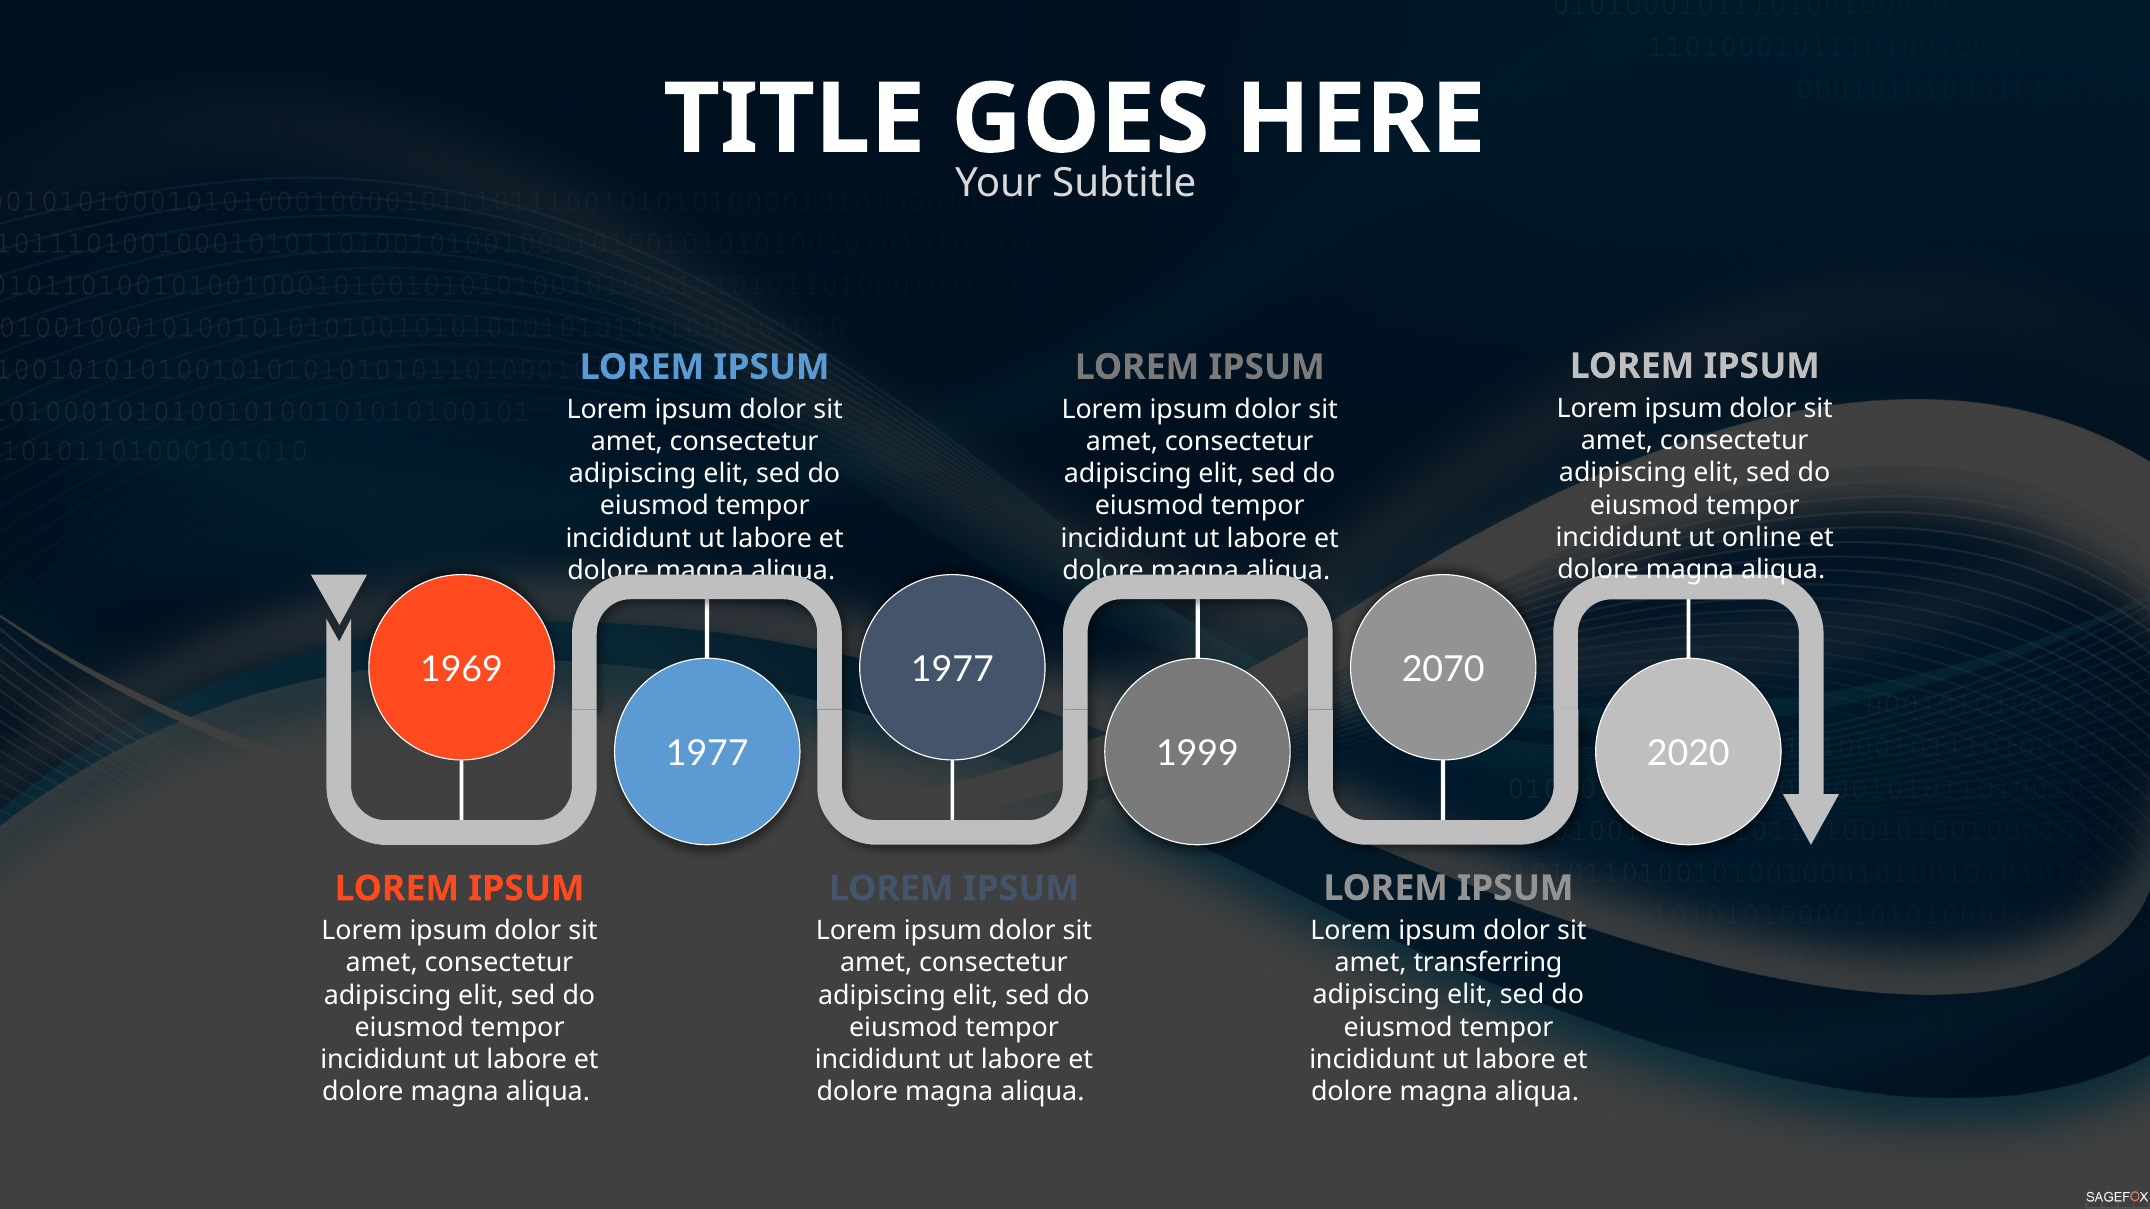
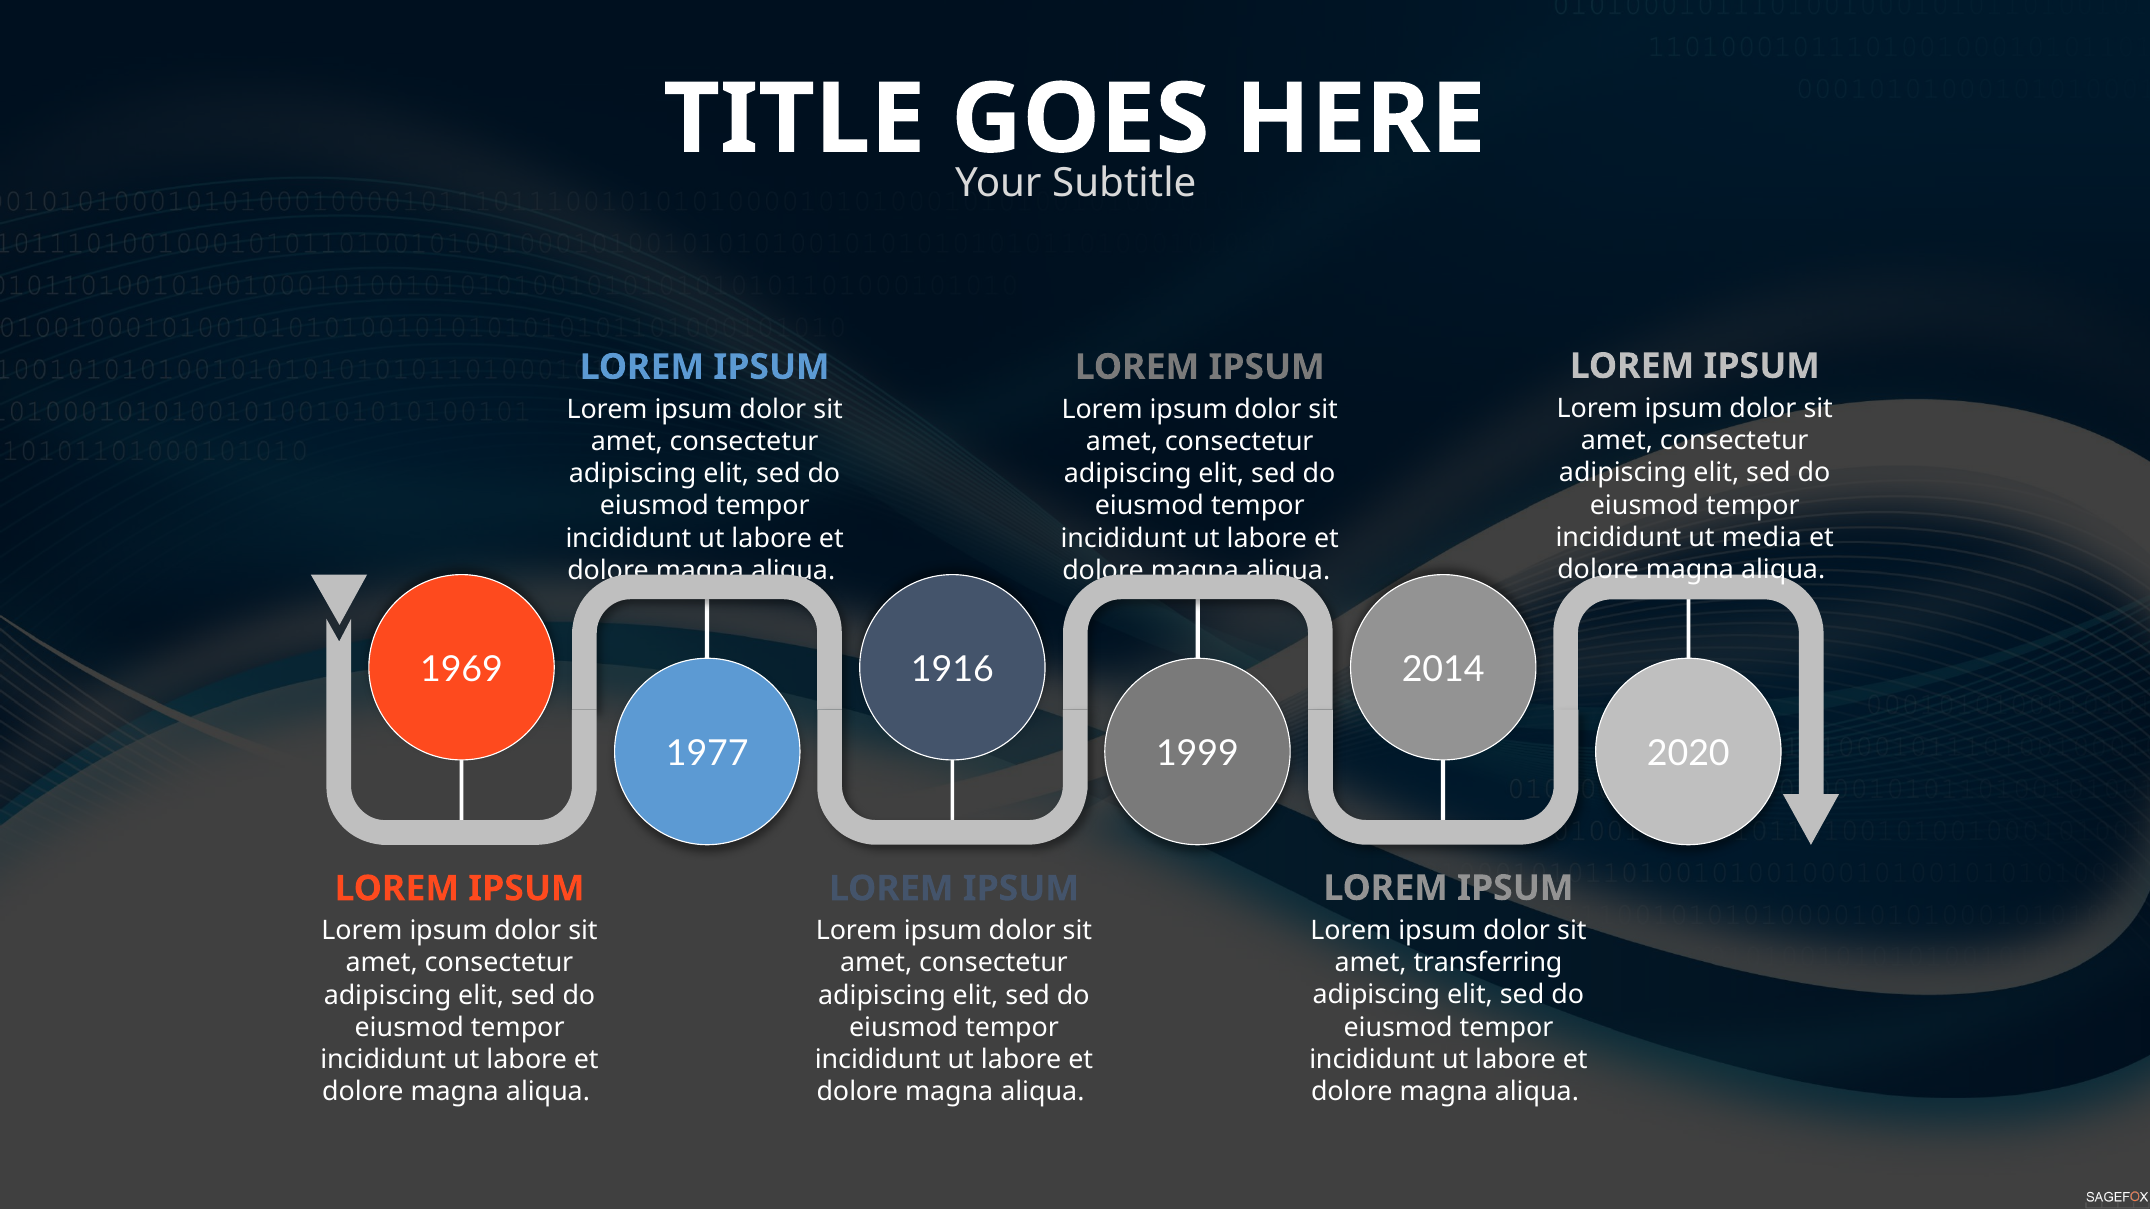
online: online -> media
1977 at (952, 670): 1977 -> 1916
2070: 2070 -> 2014
